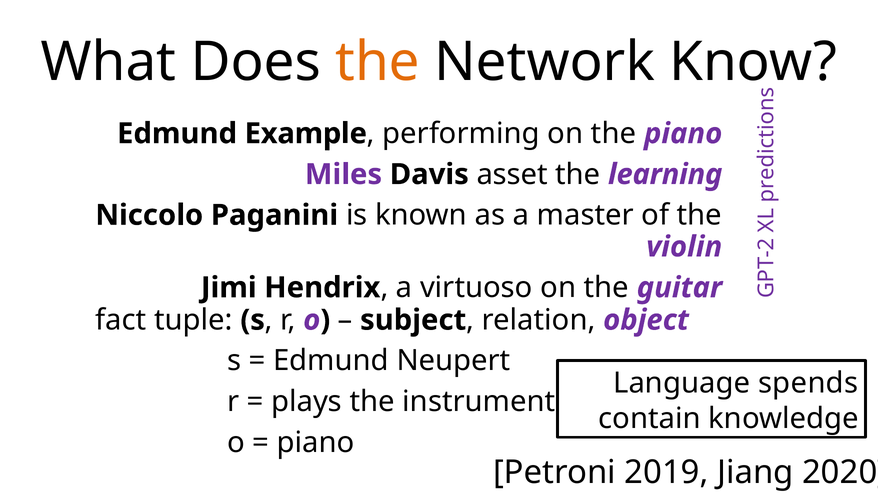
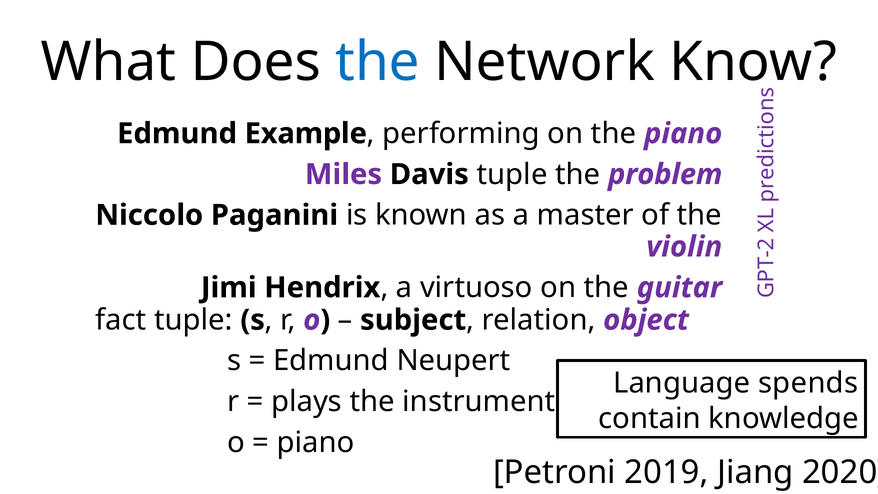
the at (378, 62) colour: orange -> blue
Davis asset: asset -> tuple
learning: learning -> problem
